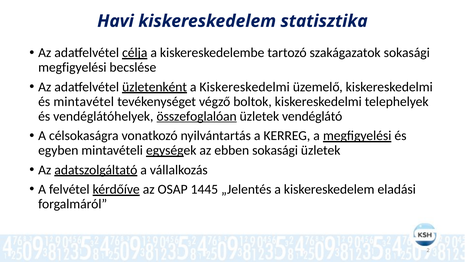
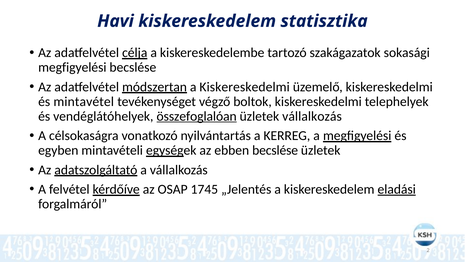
üzletenként: üzletenként -> módszertan
üzletek vendéglátó: vendéglátó -> vállalkozás
ebben sokasági: sokasági -> becslése
1445: 1445 -> 1745
eladási underline: none -> present
